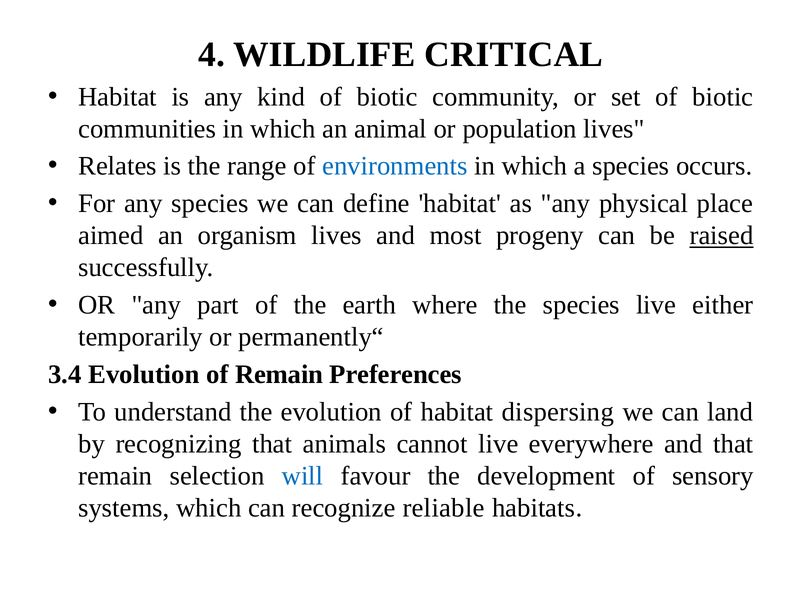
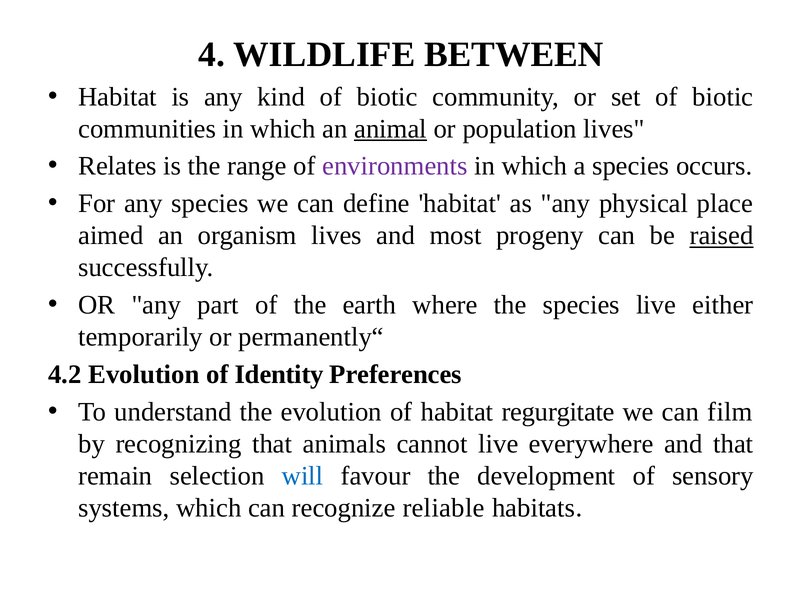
CRITICAL: CRITICAL -> BETWEEN
animal underline: none -> present
environments colour: blue -> purple
3.4: 3.4 -> 4.2
of Remain: Remain -> Identity
dispersing: dispersing -> regurgitate
land: land -> film
